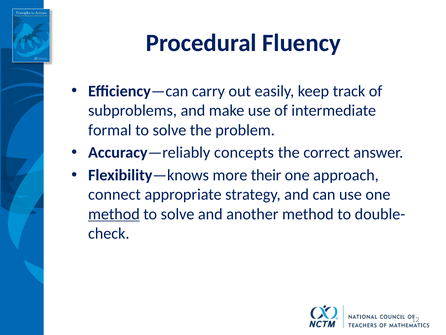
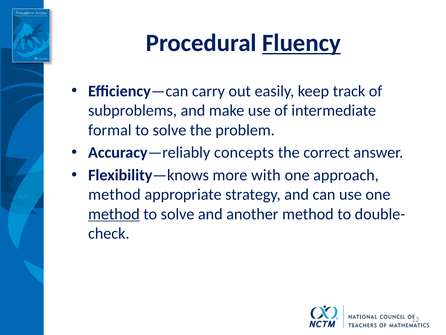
Fluency underline: none -> present
their: their -> with
connect at (114, 194): connect -> method
